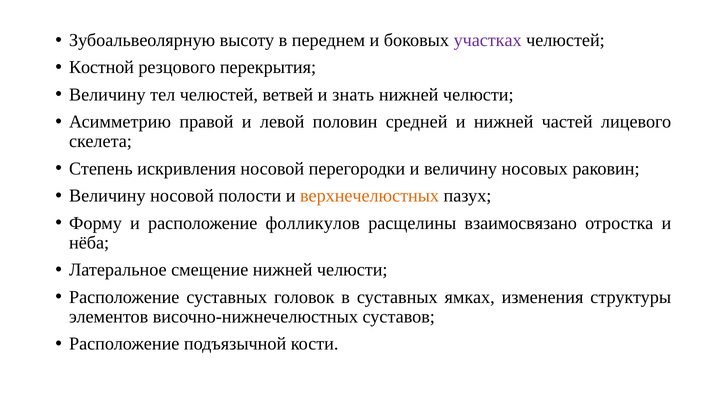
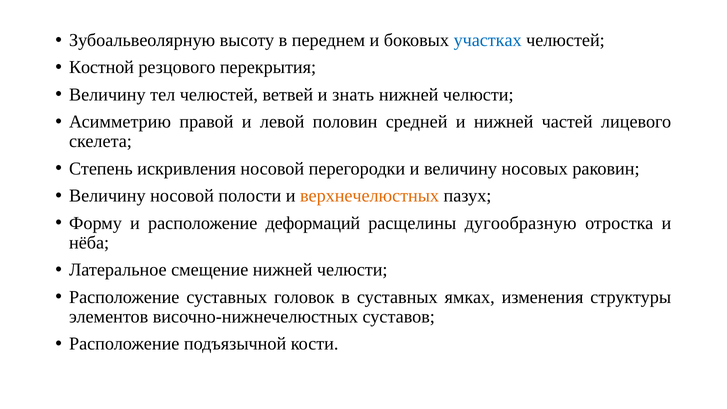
участках colour: purple -> blue
фолликулов: фолликулов -> деформаций
взаимосвязано: взаимосвязано -> дугообразную
